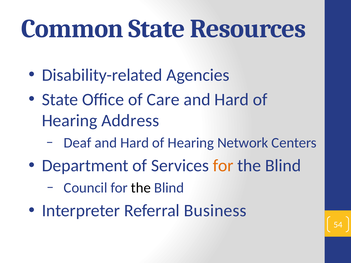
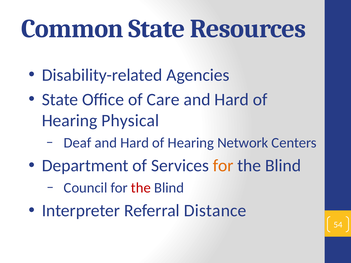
Address: Address -> Physical
the at (141, 188) colour: black -> red
Business: Business -> Distance
